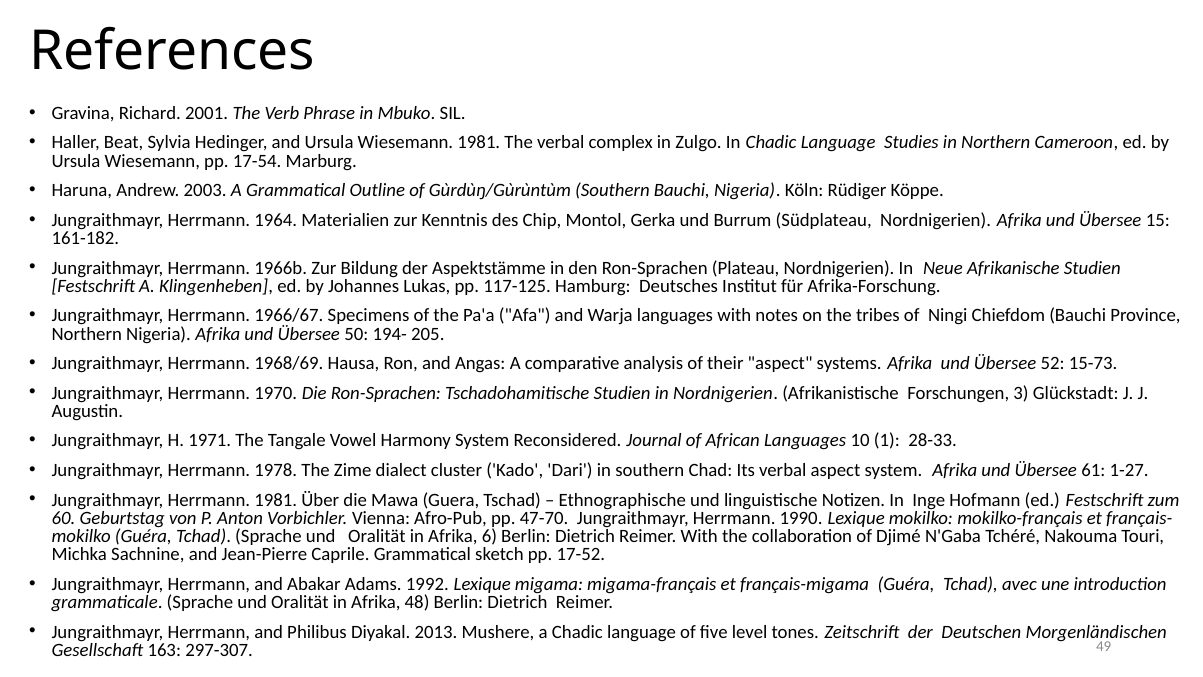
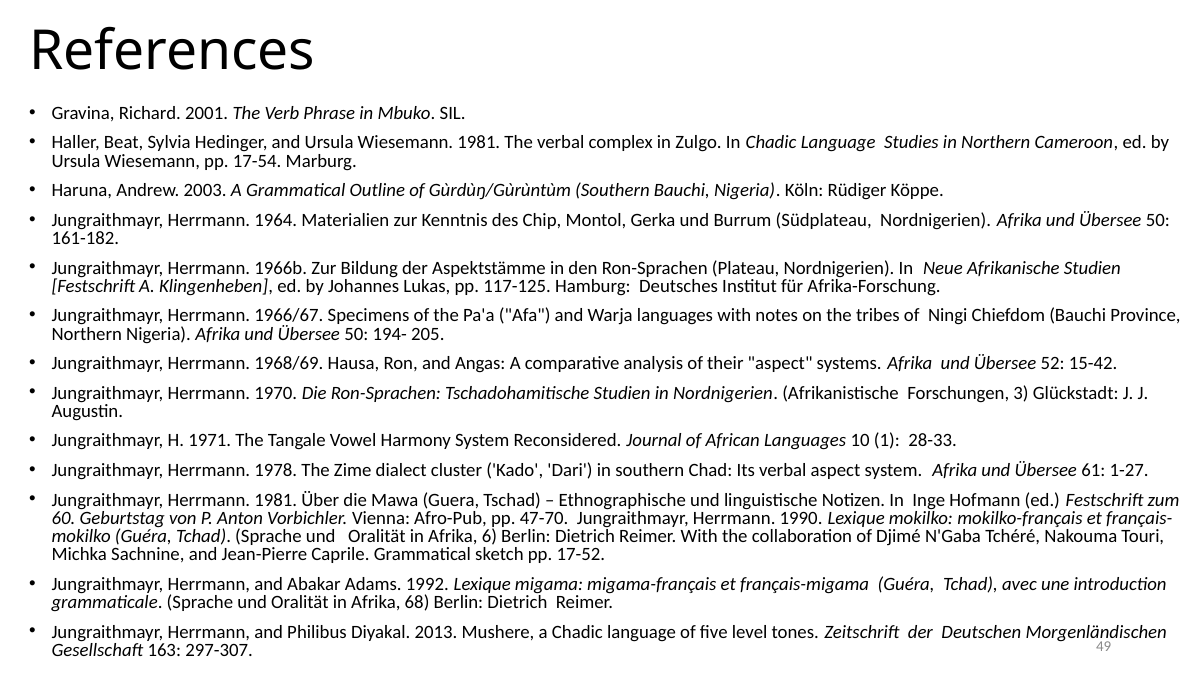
15 at (1158, 220): 15 -> 50
15-73: 15-73 -> 15-42
48: 48 -> 68
